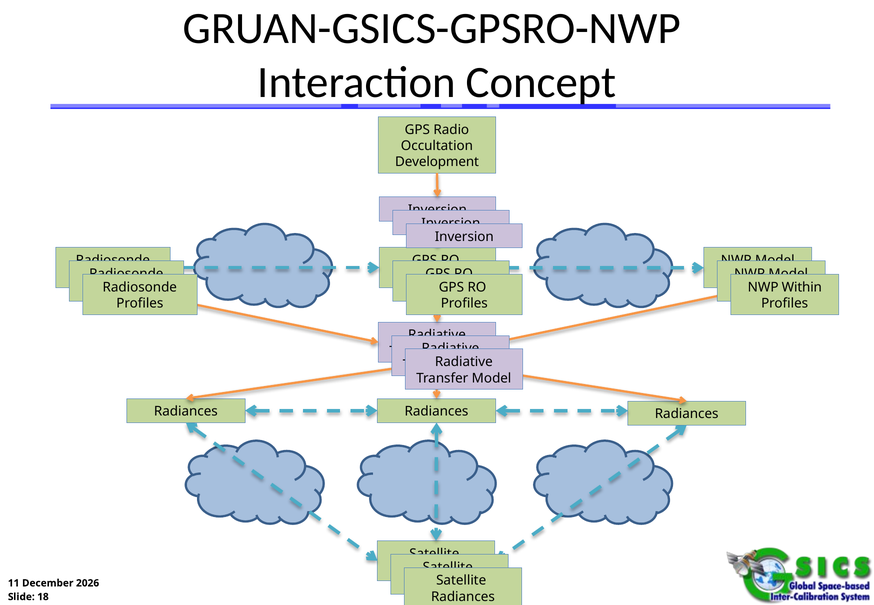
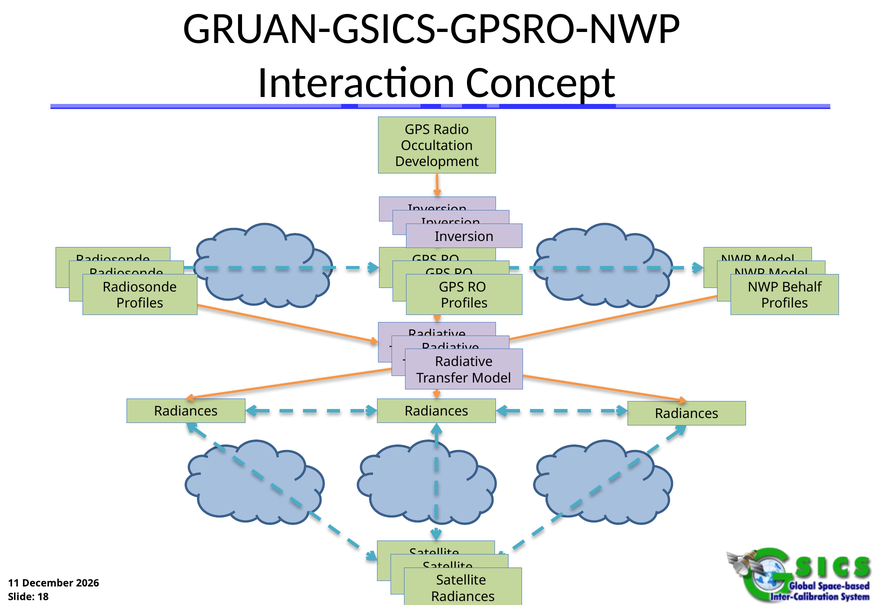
Within: Within -> Behalf
